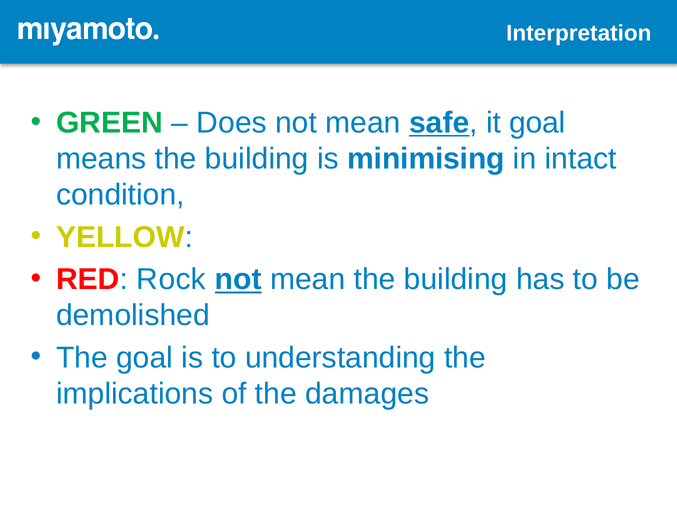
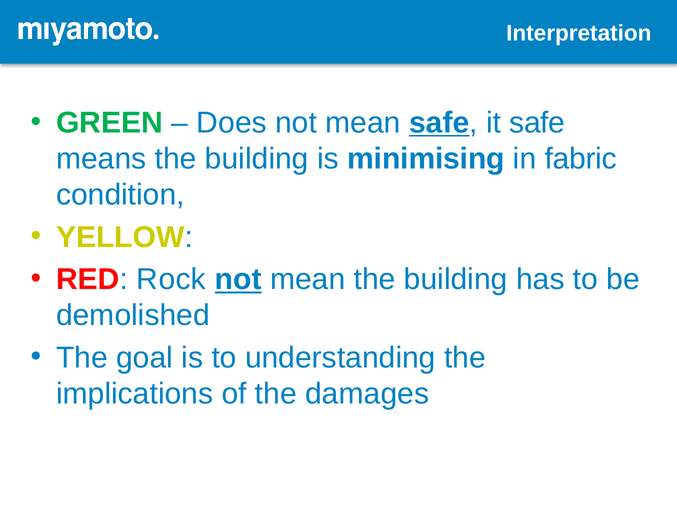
it goal: goal -> safe
intact: intact -> fabric
